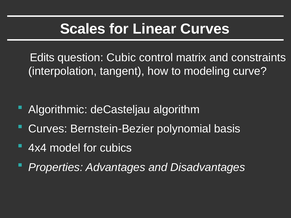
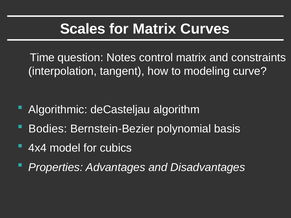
for Linear: Linear -> Matrix
Edits: Edits -> Time
Cubic: Cubic -> Notes
Curves at (48, 129): Curves -> Bodies
